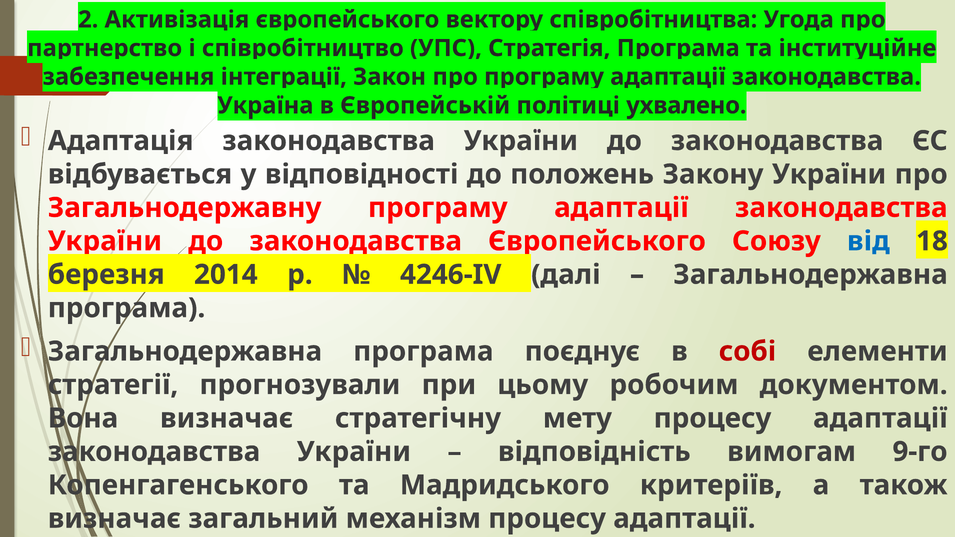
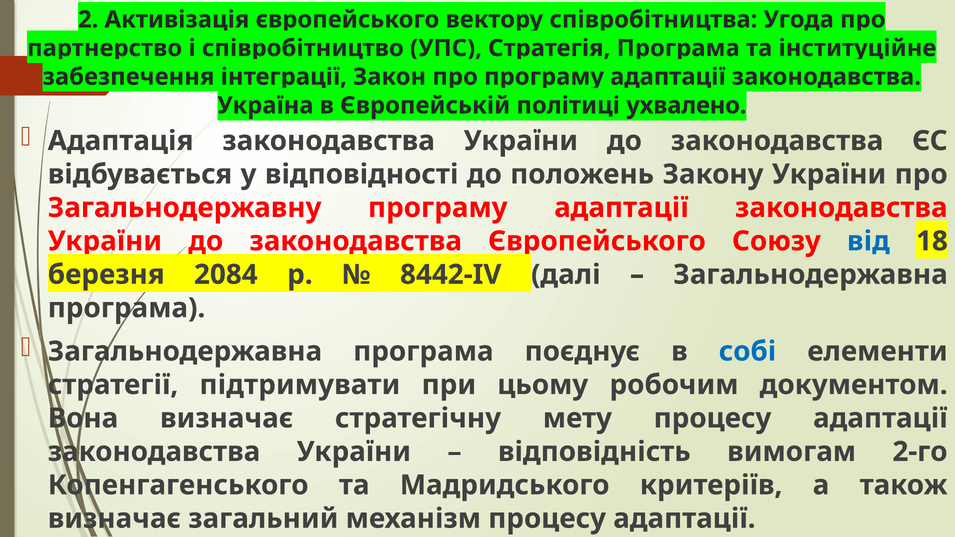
2014: 2014 -> 2084
4246-IV: 4246-IV -> 8442-IV
собі colour: red -> blue
прогнозували: прогнозували -> підтримувати
9-го: 9-го -> 2-го
